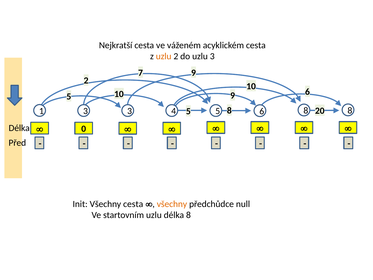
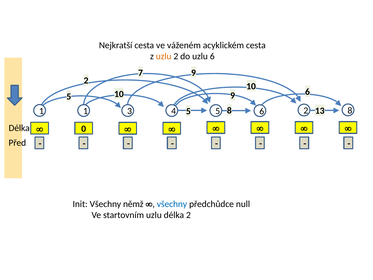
uzlu 3: 3 -> 6
1 3: 3 -> 1
4 8: 8 -> 2
20: 20 -> 13
Všechny cesta: cesta -> němž
všechny at (172, 204) colour: orange -> blue
délka 8: 8 -> 2
